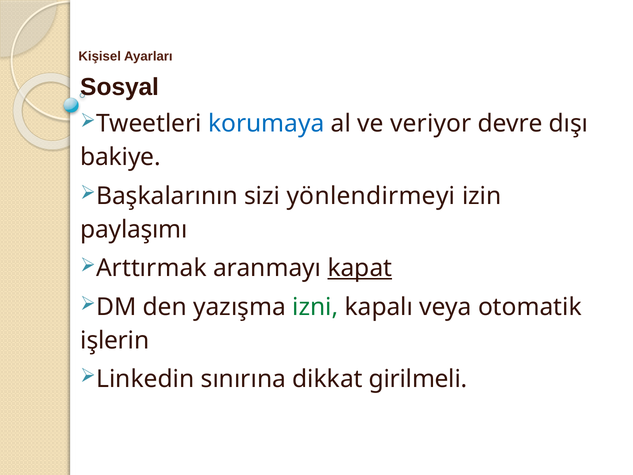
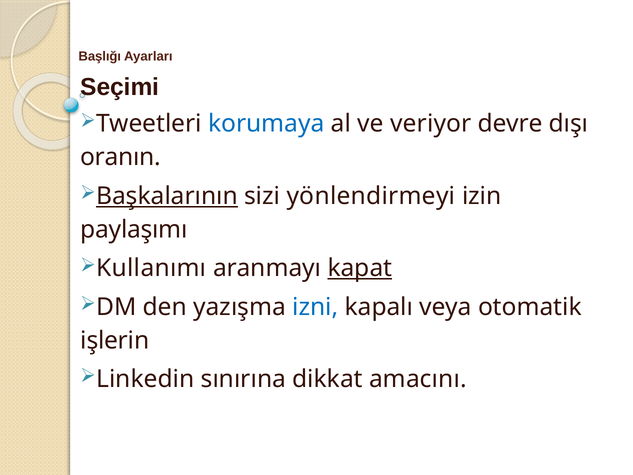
Kişisel: Kişisel -> Başlığı
Sosyal: Sosyal -> Seçimi
bakiye: bakiye -> oranın
Başkalarının underline: none -> present
Arttırmak: Arttırmak -> Kullanımı
izni colour: green -> blue
girilmeli: girilmeli -> amacını
